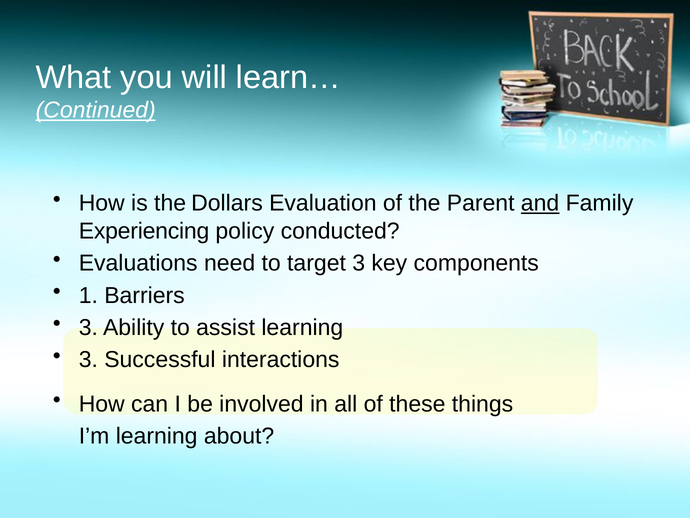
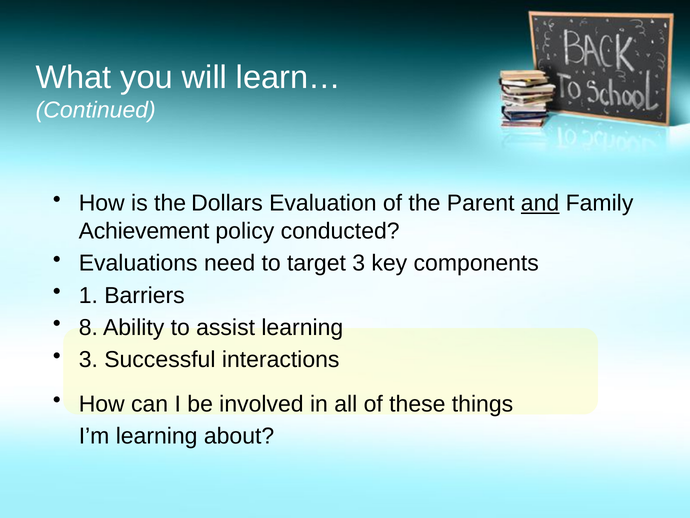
Continued underline: present -> none
Experiencing: Experiencing -> Achievement
3 at (88, 327): 3 -> 8
